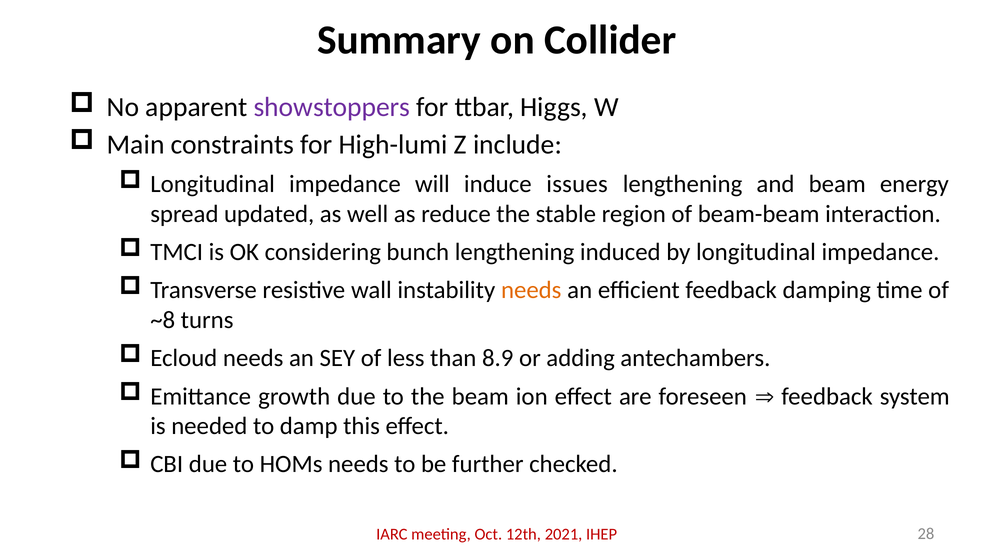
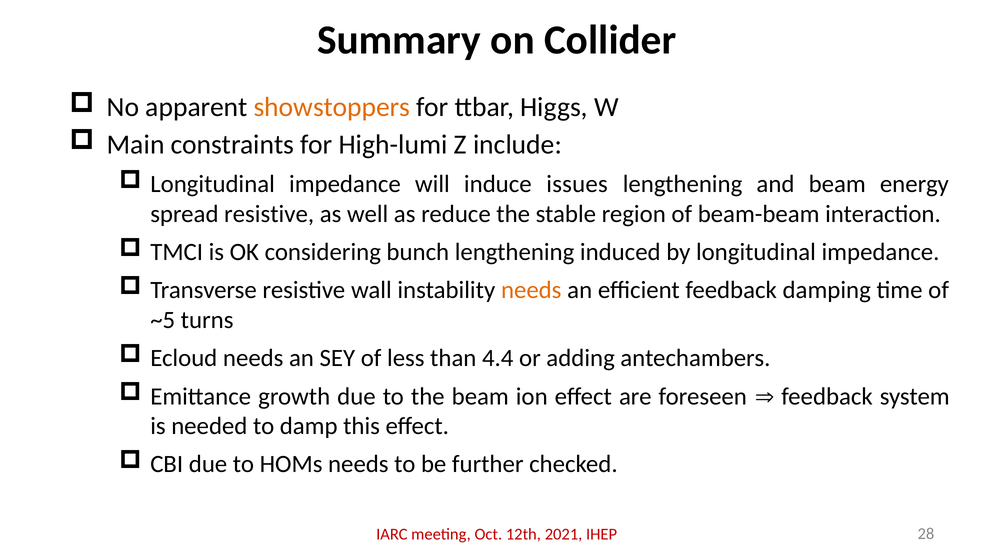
showstoppers colour: purple -> orange
spread updated: updated -> resistive
~8: ~8 -> ~5
8.9: 8.9 -> 4.4
